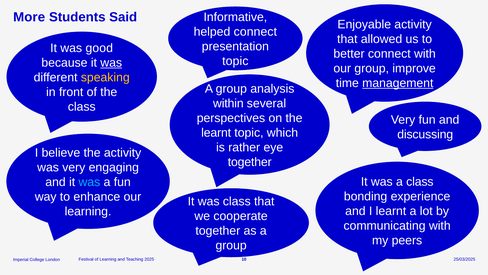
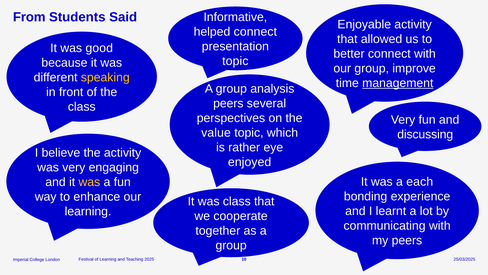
More: More -> From
was at (111, 63) underline: present -> none
within at (228, 103): within -> peers
learnt at (216, 132): learnt -> value
together at (250, 162): together -> enjoyed
a class: class -> each
was at (89, 182) colour: light blue -> yellow
